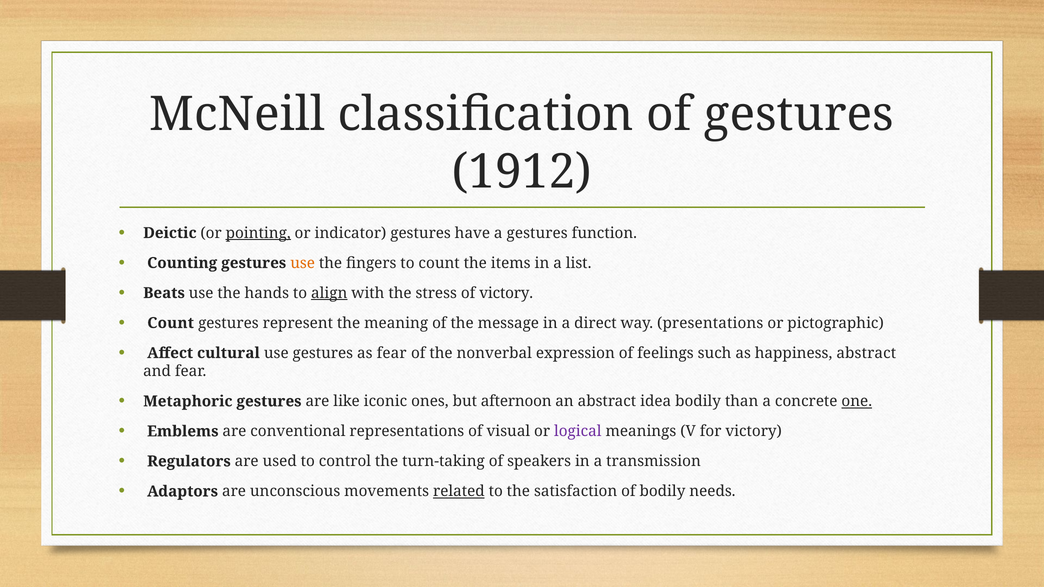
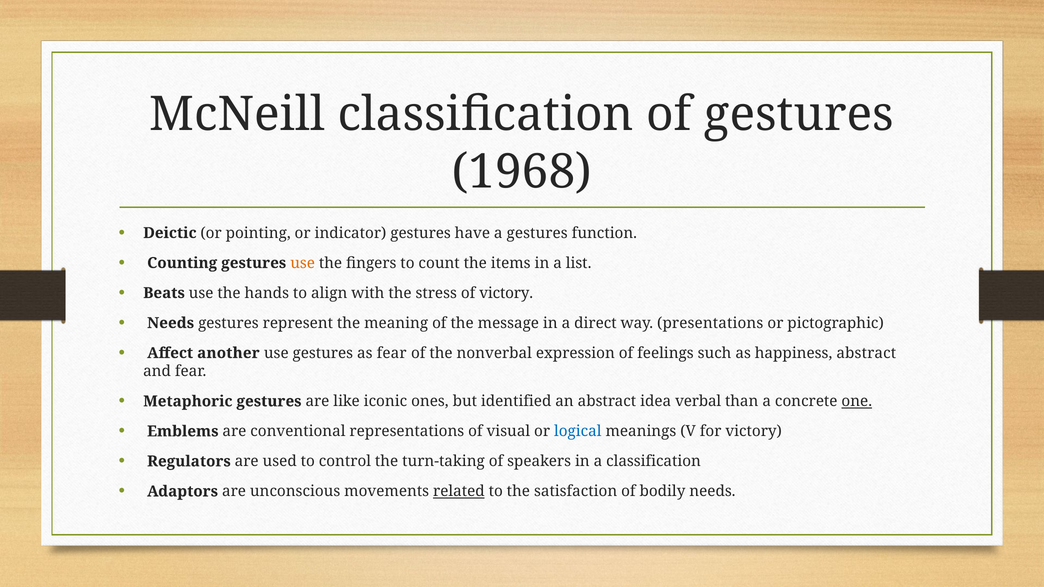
1912: 1912 -> 1968
pointing underline: present -> none
align underline: present -> none
Count at (171, 323): Count -> Needs
cultural: cultural -> another
afternoon: afternoon -> identified
idea bodily: bodily -> verbal
logical colour: purple -> blue
a transmission: transmission -> classification
